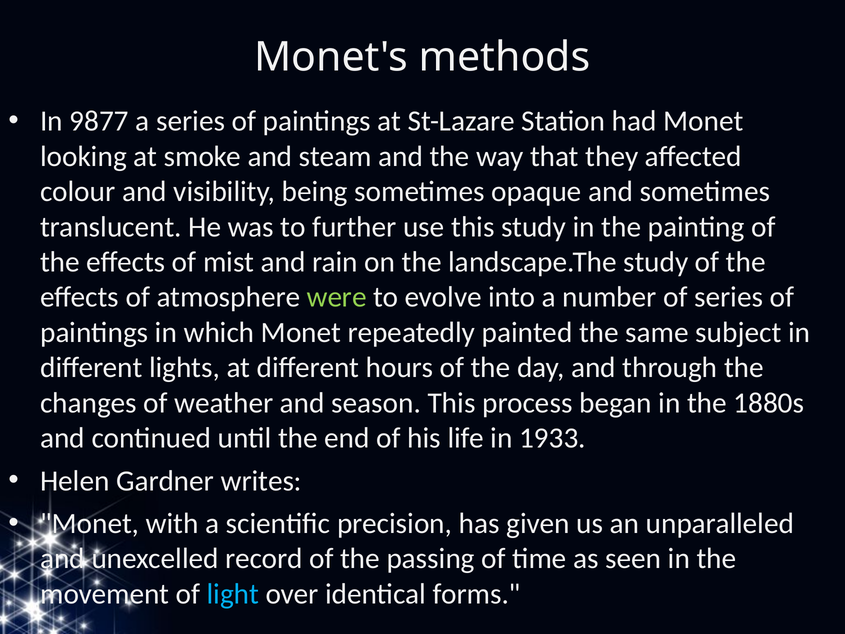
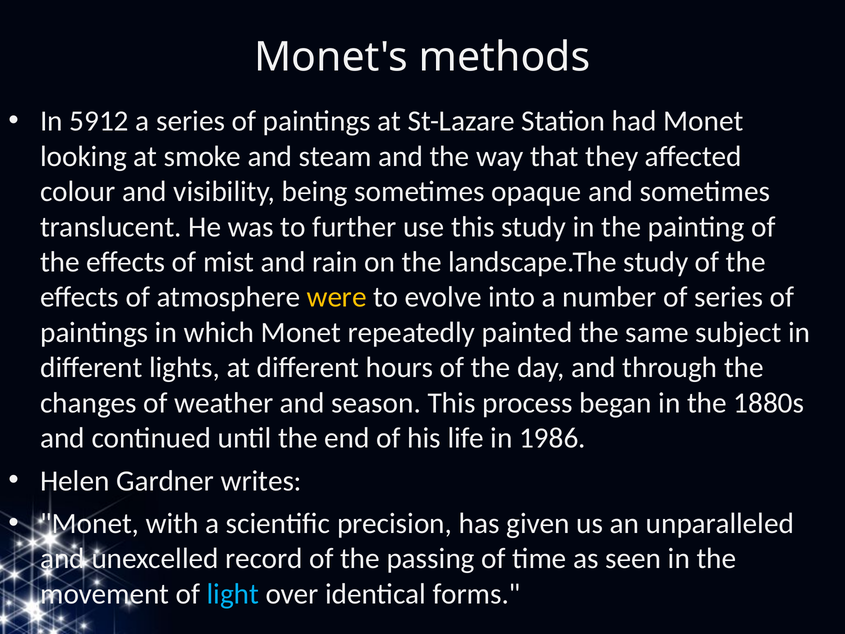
9877: 9877 -> 5912
were colour: light green -> yellow
1933: 1933 -> 1986
